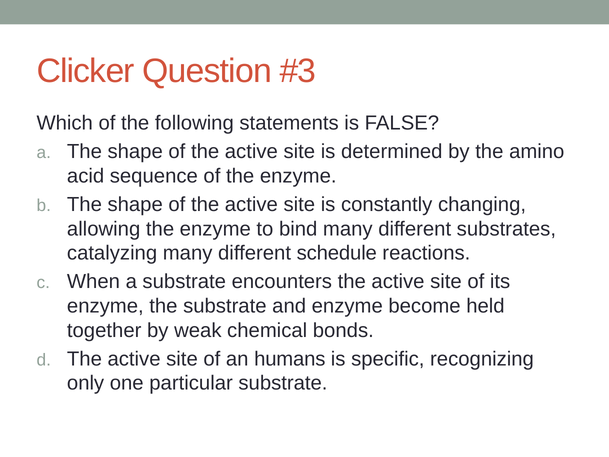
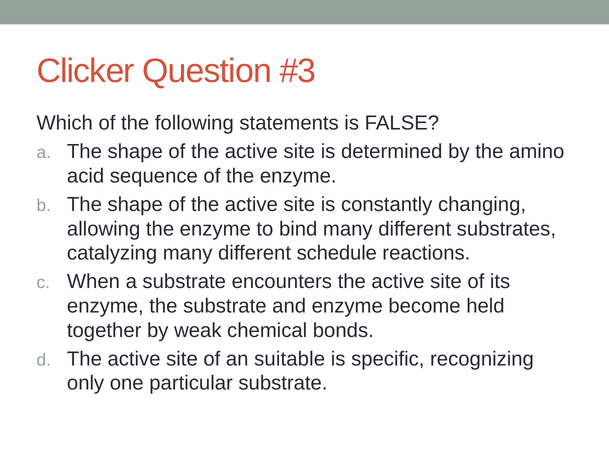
humans: humans -> suitable
